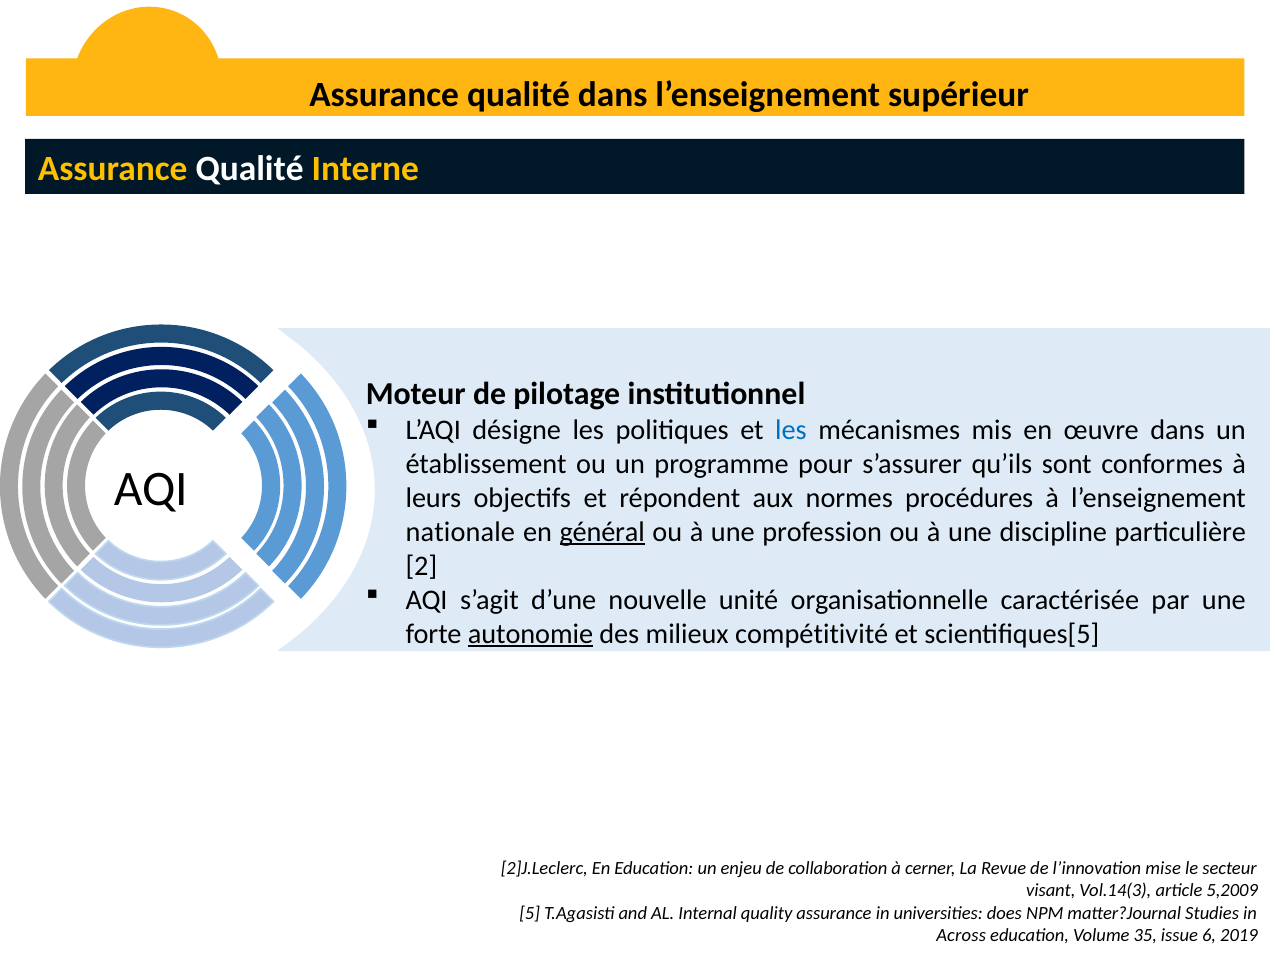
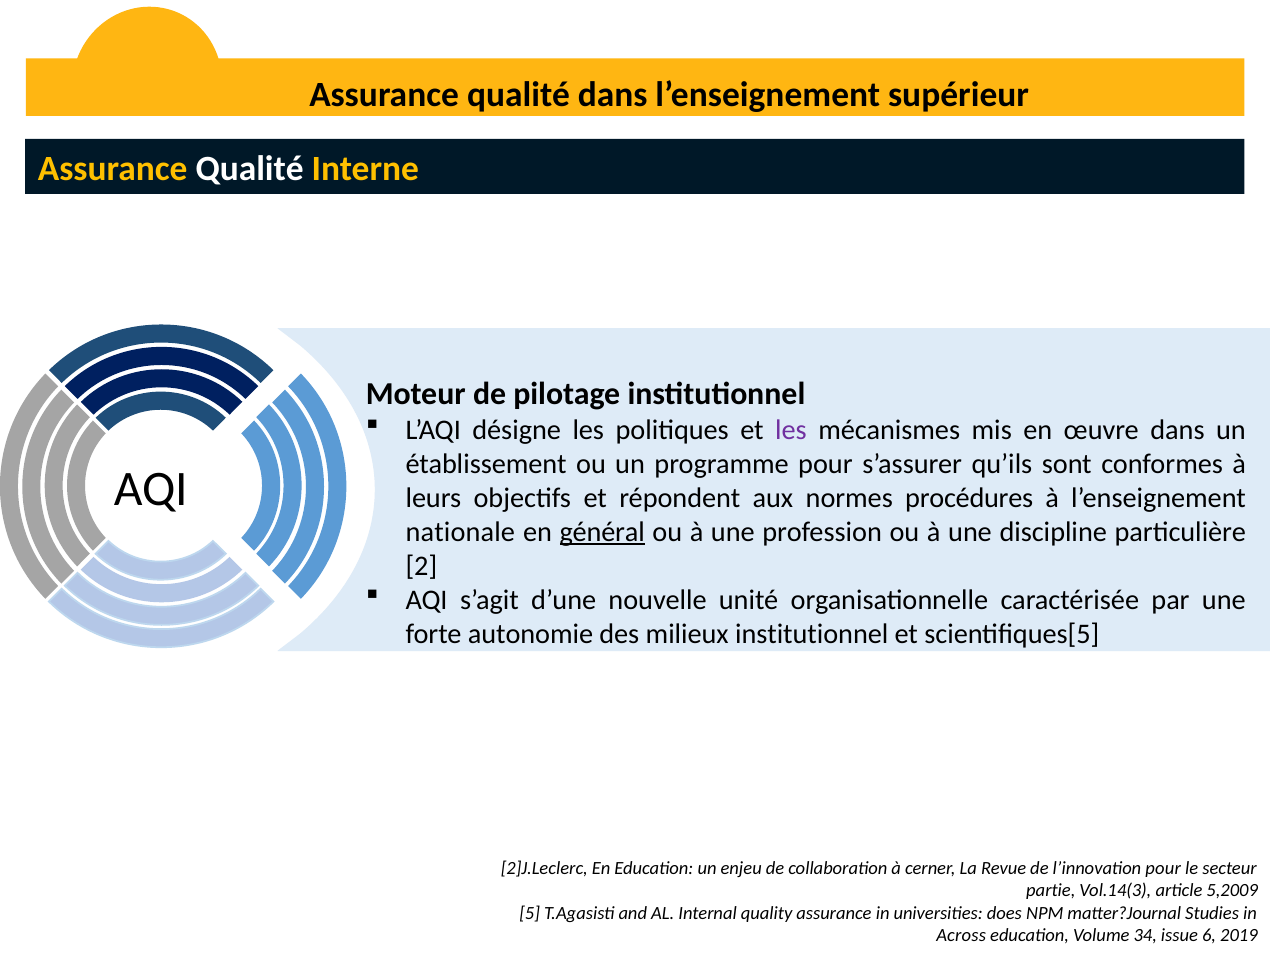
les at (791, 430) colour: blue -> purple
autonomie underline: present -> none
milieux compétitivité: compétitivité -> institutionnel
l’innovation mise: mise -> pour
visant: visant -> partie
35: 35 -> 34
